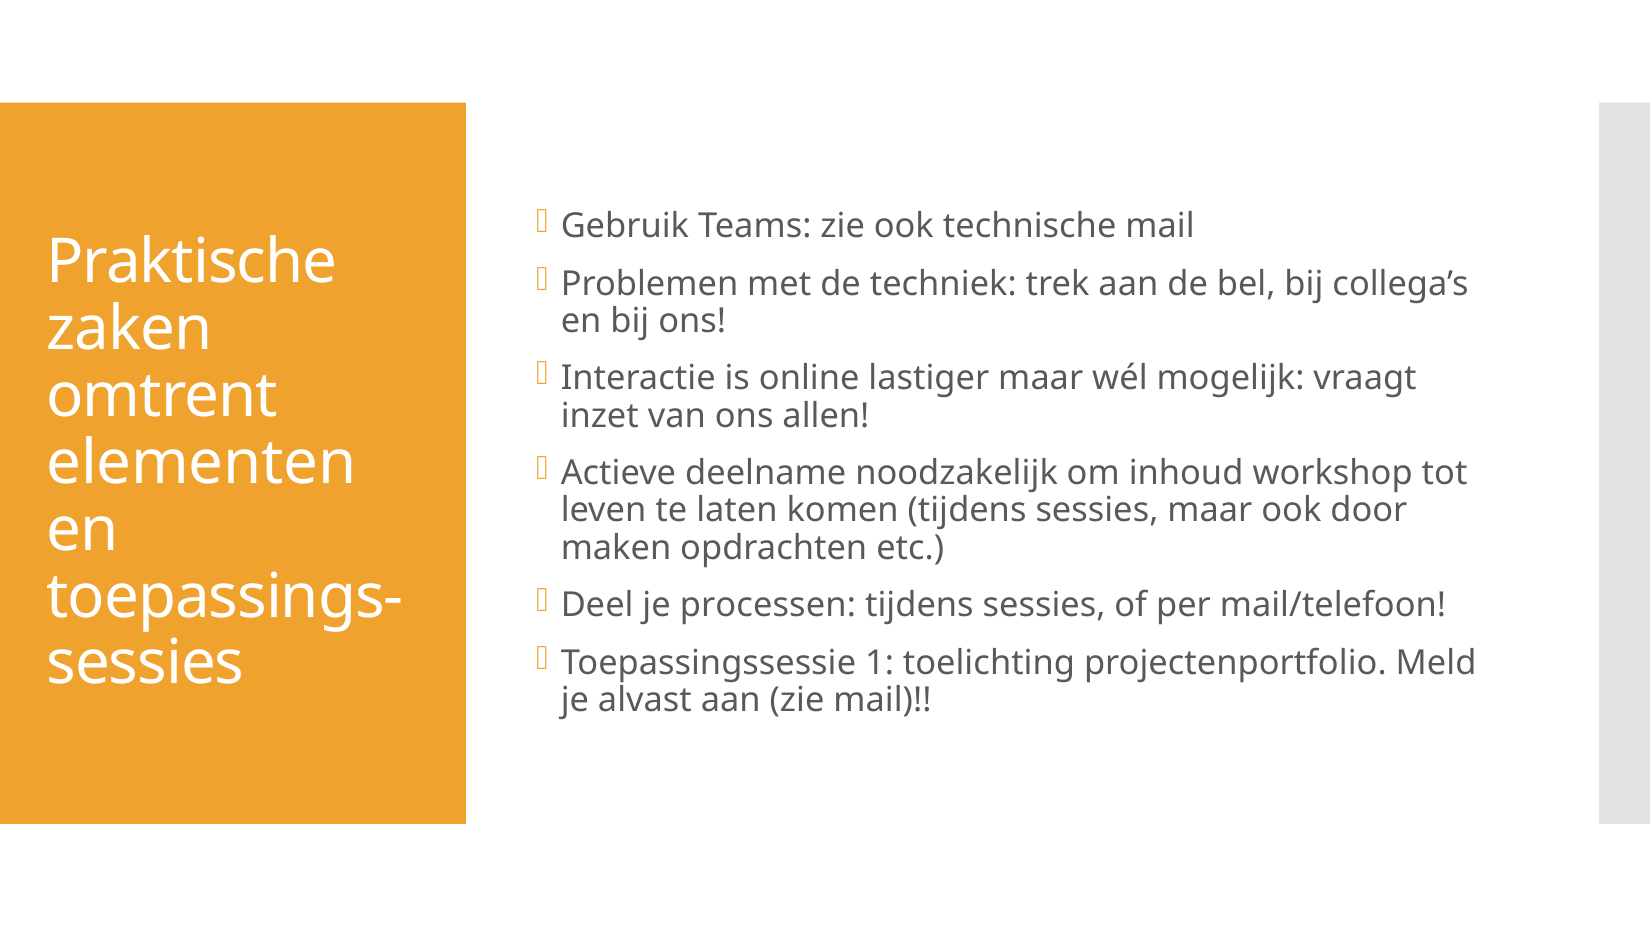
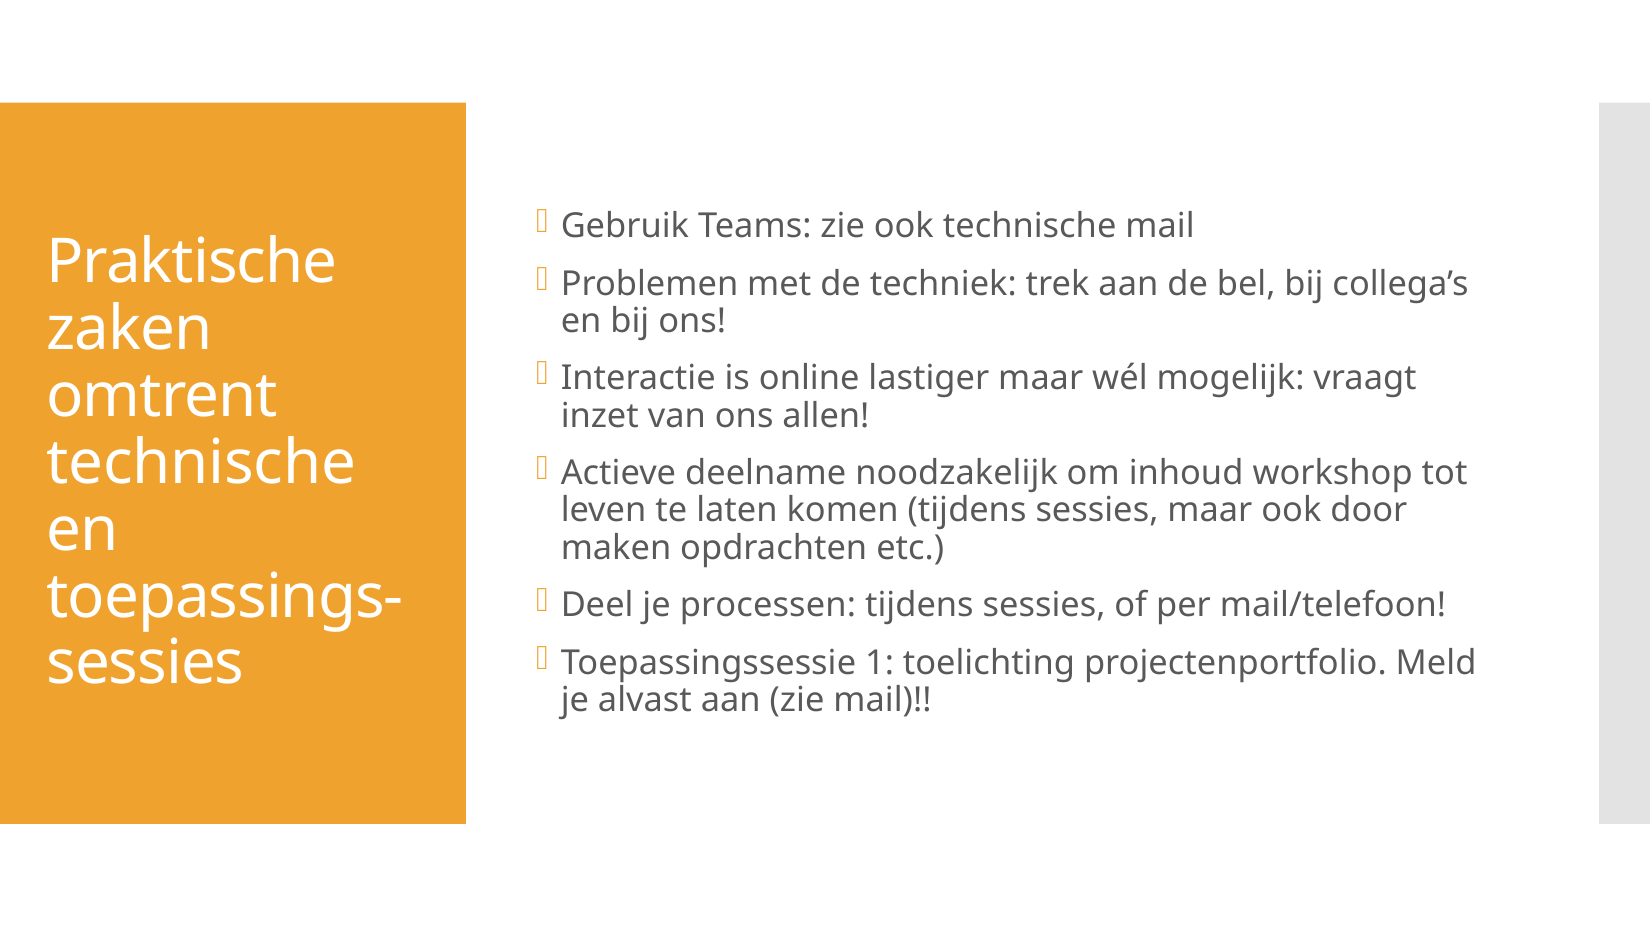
elementen at (201, 463): elementen -> technische
